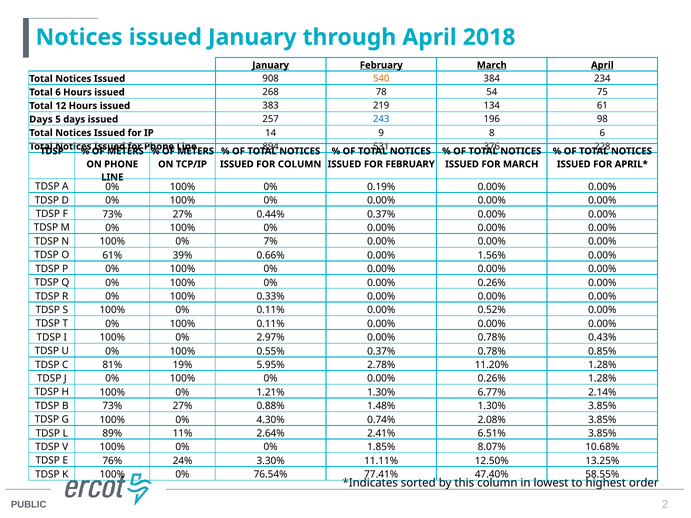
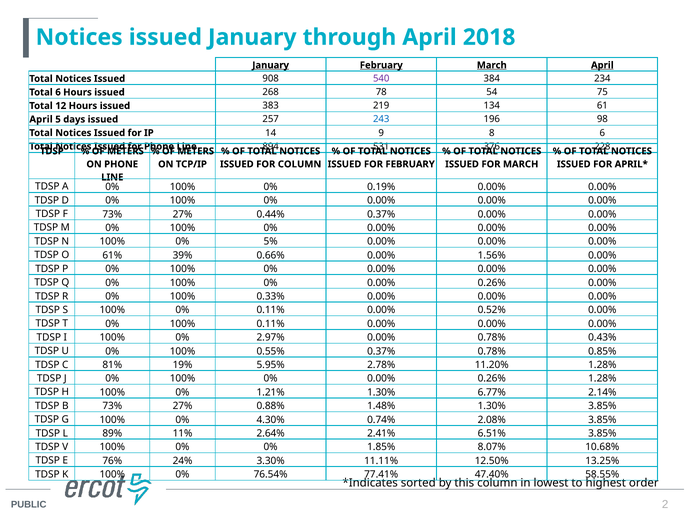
540 colour: orange -> purple
Days at (41, 119): Days -> April
7%: 7% -> 5%
